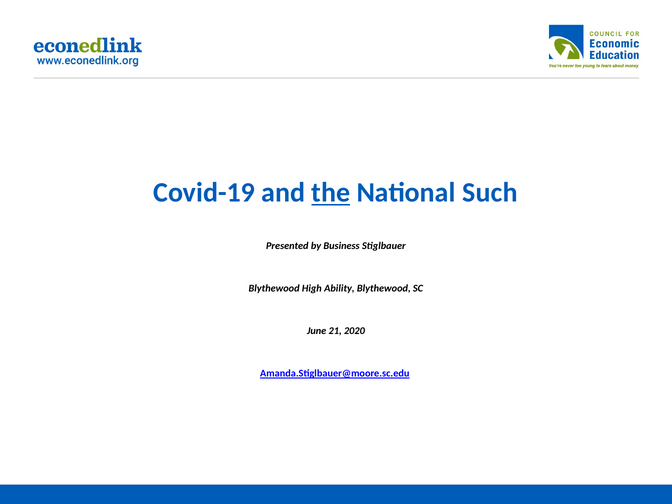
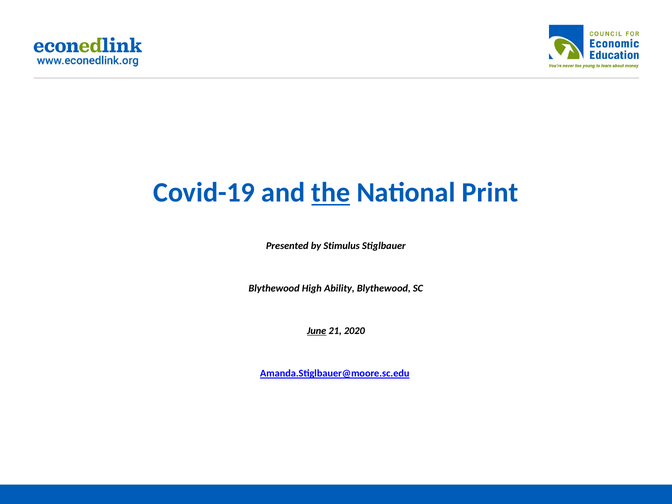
Such: Such -> Print
Business: Business -> Stimulus
June underline: none -> present
